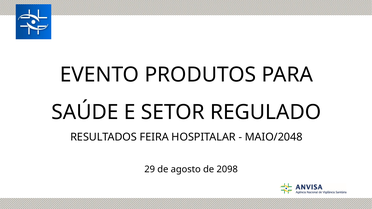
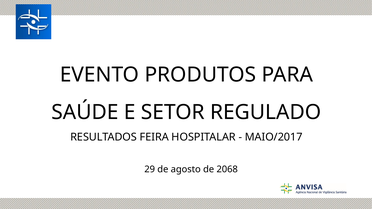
MAIO/2048: MAIO/2048 -> MAIO/2017
2098: 2098 -> 2068
